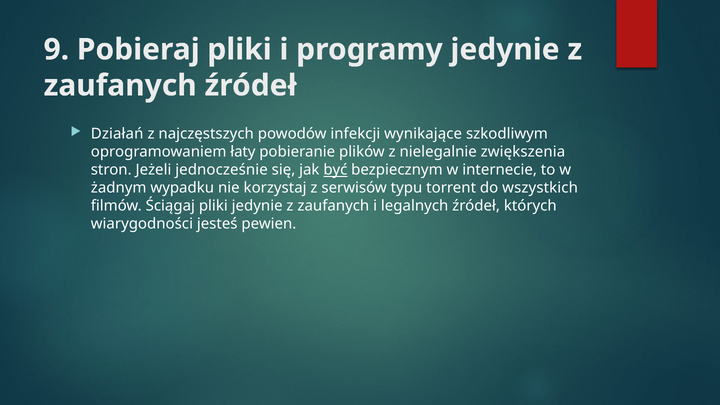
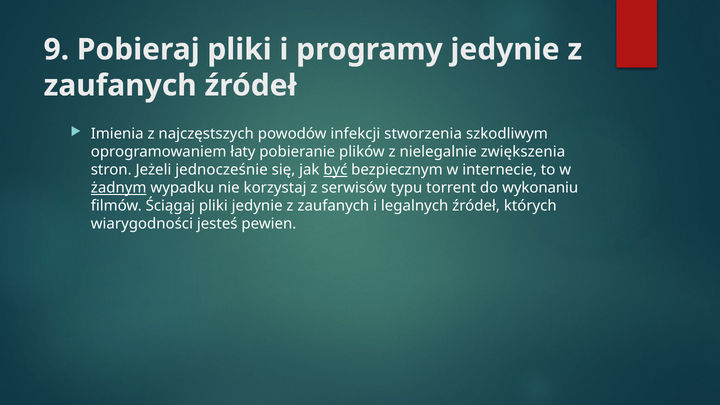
Działań: Działań -> Imienia
wynikające: wynikające -> stworzenia
żadnym underline: none -> present
wszystkich: wszystkich -> wykonaniu
